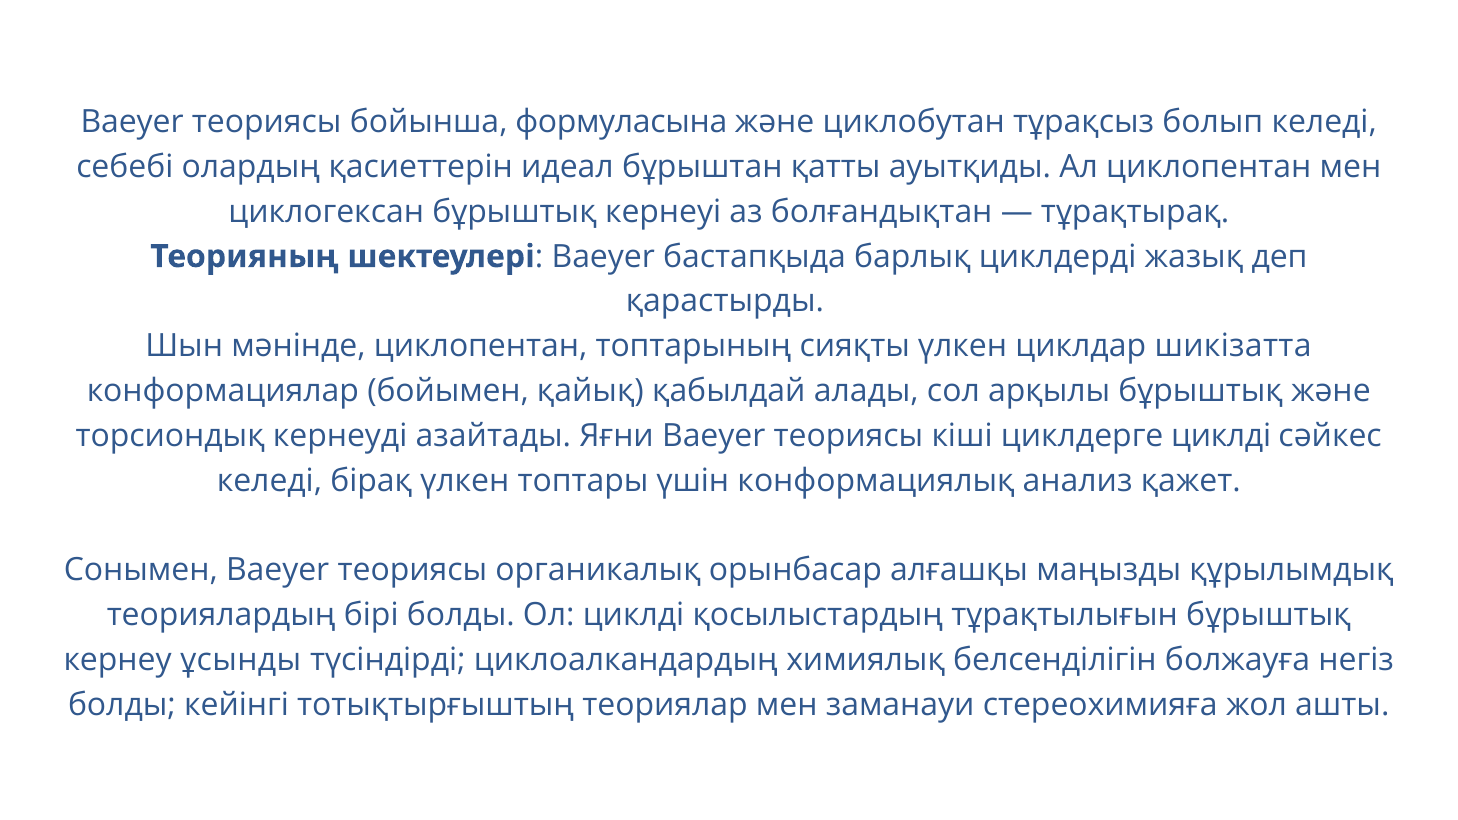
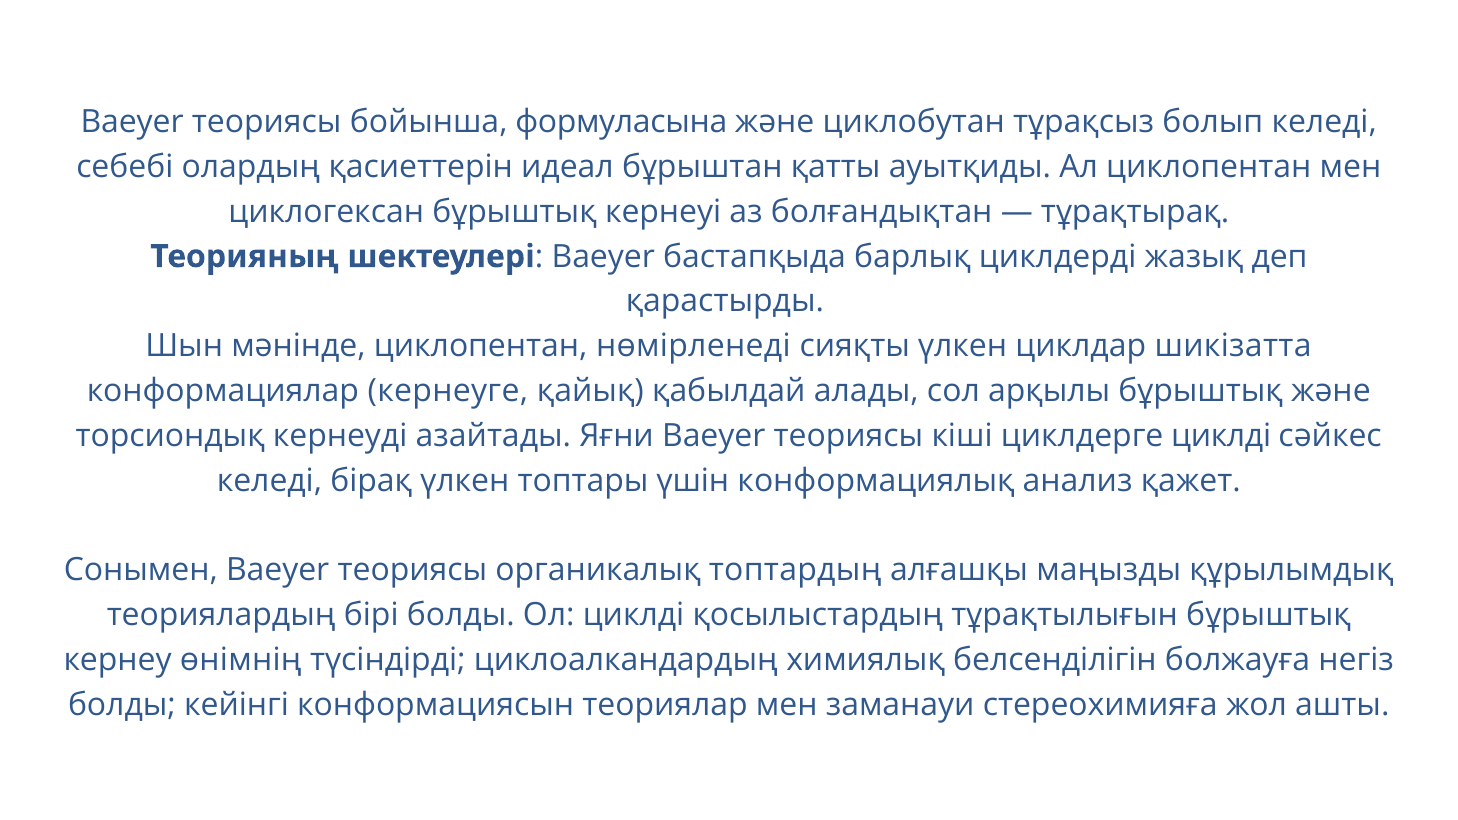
топтарының: топтарының -> нөмірленеді
бойымен: бойымен -> кернеуге
орынбасар: орынбасар -> топтардың
ұсынды: ұсынды -> өнімнің
тотықтырғыштың: тотықтырғыштың -> конформациясын
